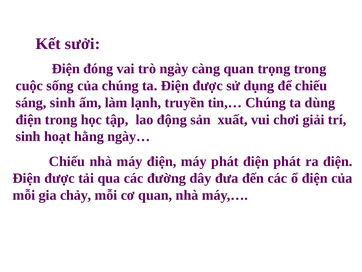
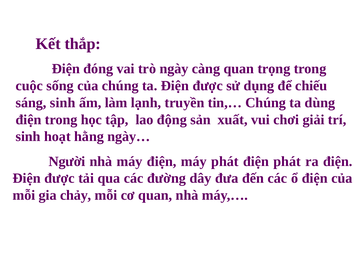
sưởi: sưởi -> thắp
Chiếu at (67, 161): Chiếu -> Người
